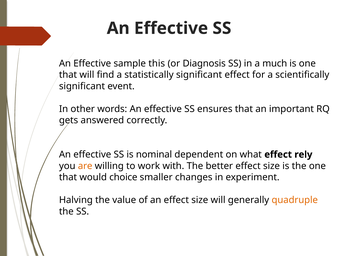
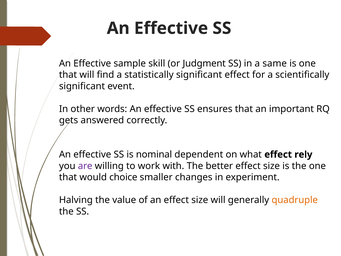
this: this -> skill
Diagnosis: Diagnosis -> Judgment
much: much -> same
are colour: orange -> purple
